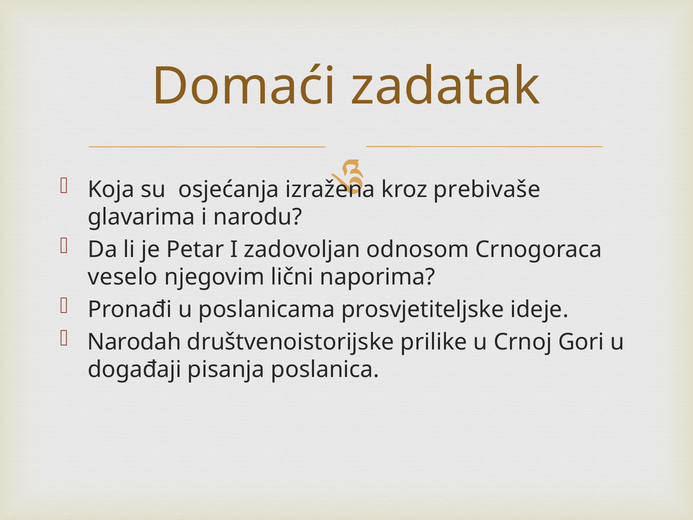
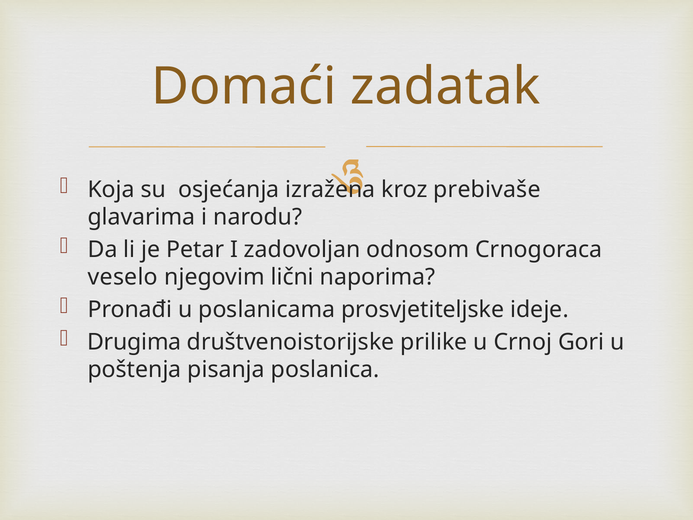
Narodah: Narodah -> Drugima
događaji: događaji -> poštenja
